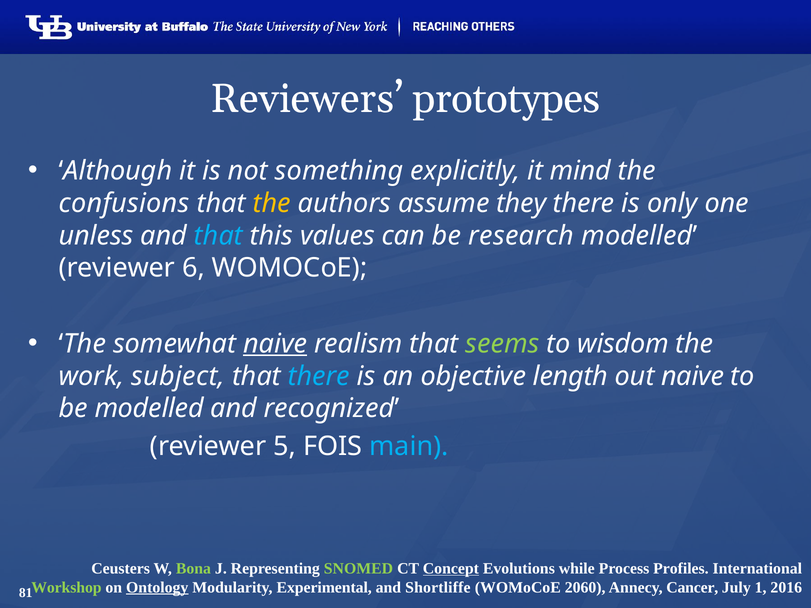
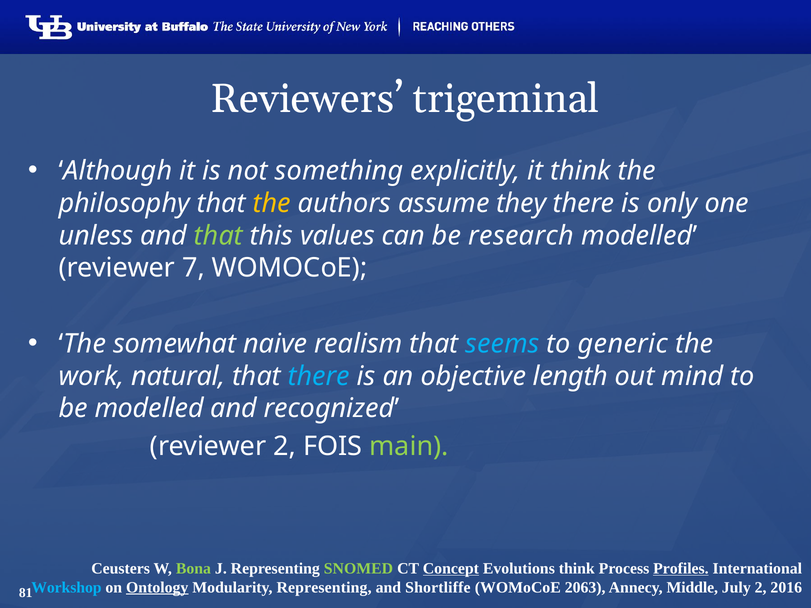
prototypes: prototypes -> trigeminal
it mind: mind -> think
confusions: confusions -> philosophy
that at (218, 236) colour: light blue -> light green
6: 6 -> 7
naive at (275, 344) underline: present -> none
seems colour: light green -> light blue
wisdom: wisdom -> generic
subject: subject -> natural
out naive: naive -> mind
reviewer 5: 5 -> 2
main colour: light blue -> light green
Evolutions while: while -> think
Profiles underline: none -> present
Workshop colour: light green -> light blue
Modularity Experimental: Experimental -> Representing
2060: 2060 -> 2063
Cancer: Cancer -> Middle
July 1: 1 -> 2
